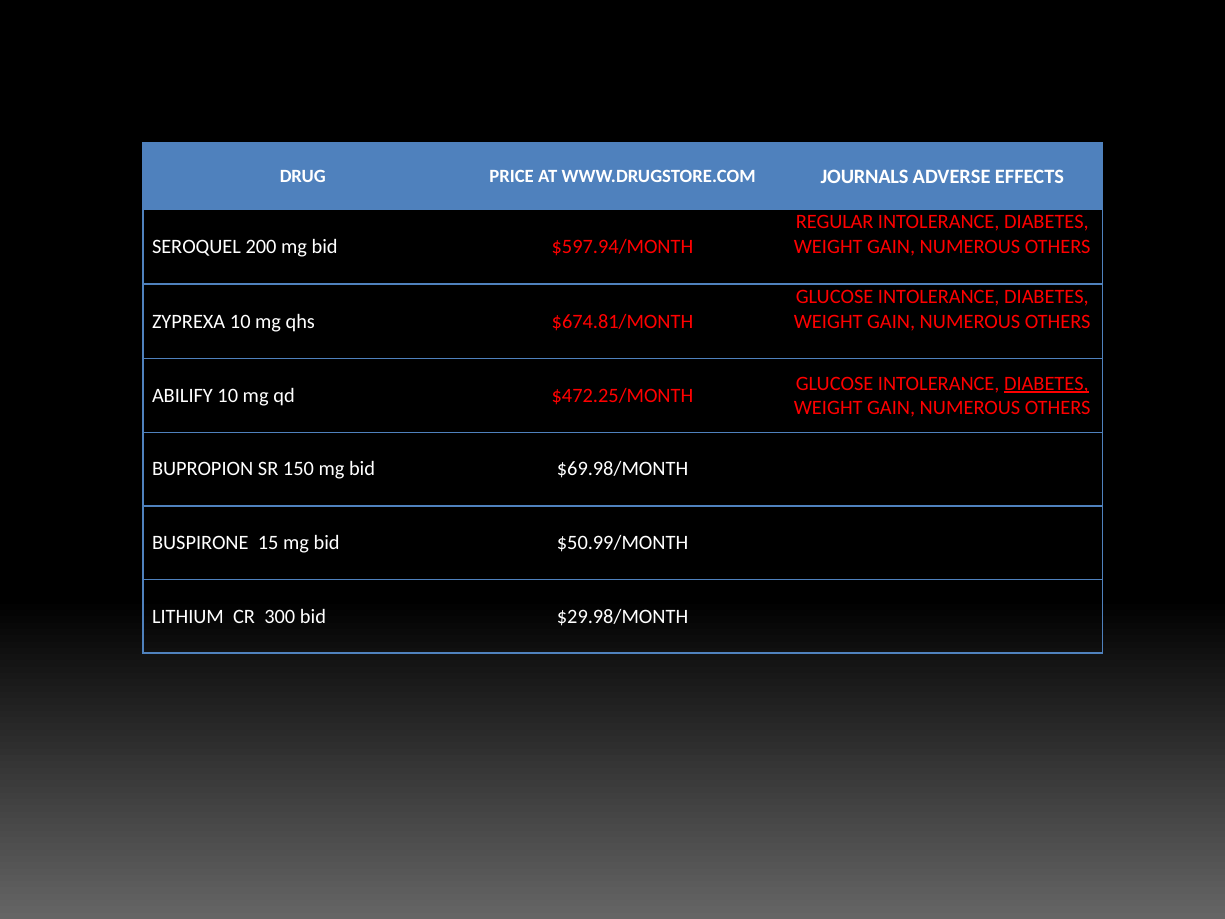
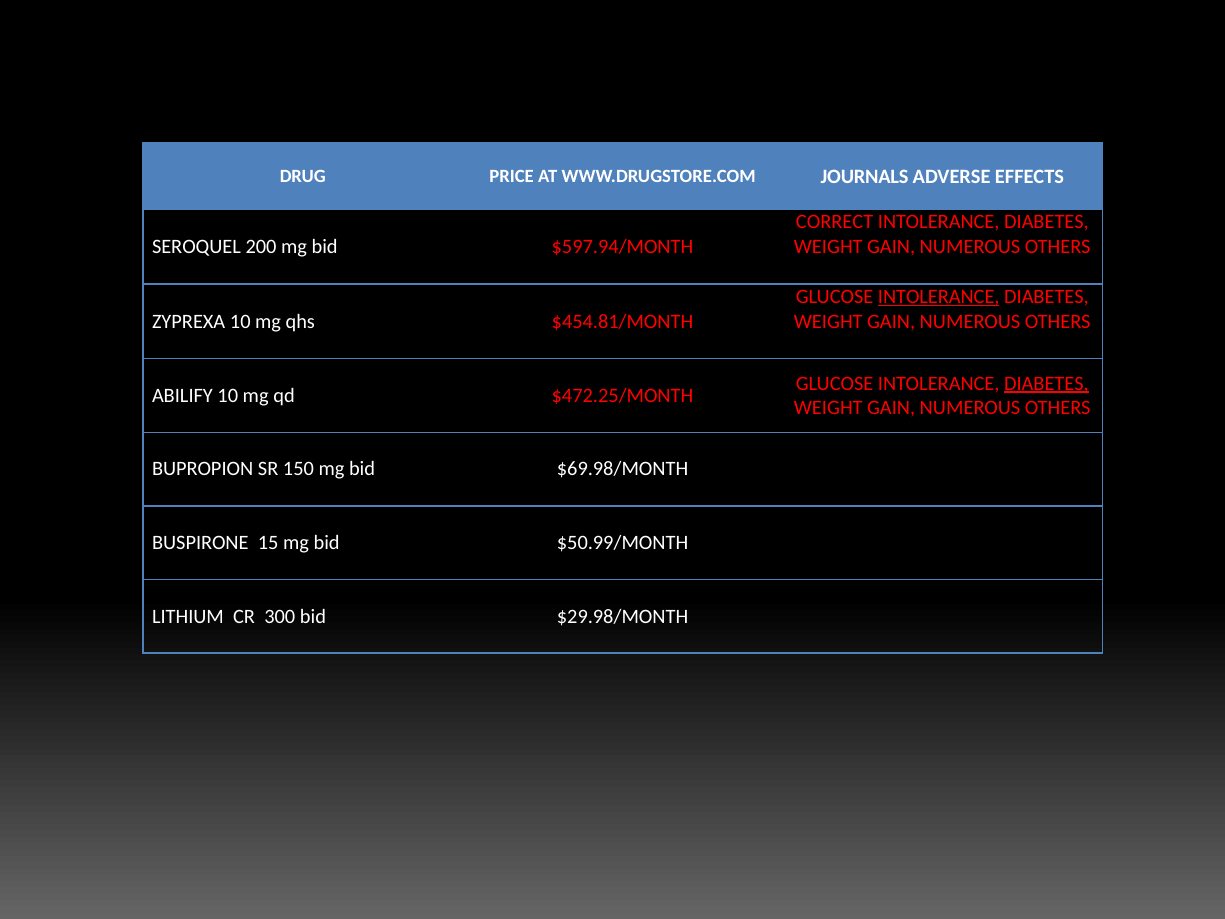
REGULAR: REGULAR -> CORRECT
INTOLERANCE at (939, 297) underline: none -> present
$674.81/MONTH: $674.81/MONTH -> $454.81/MONTH
